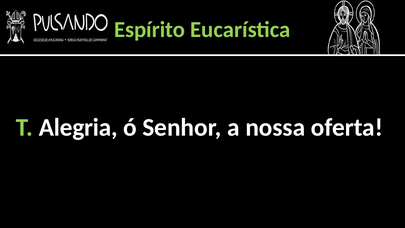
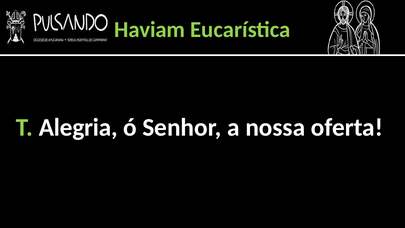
Espírito: Espírito -> Haviam
